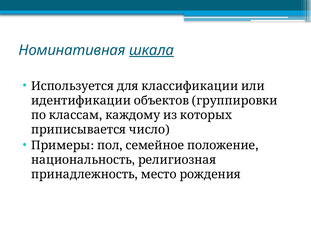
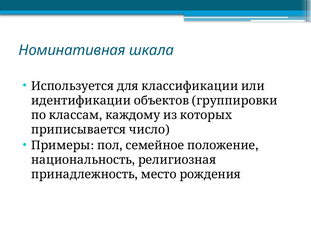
шкала underline: present -> none
